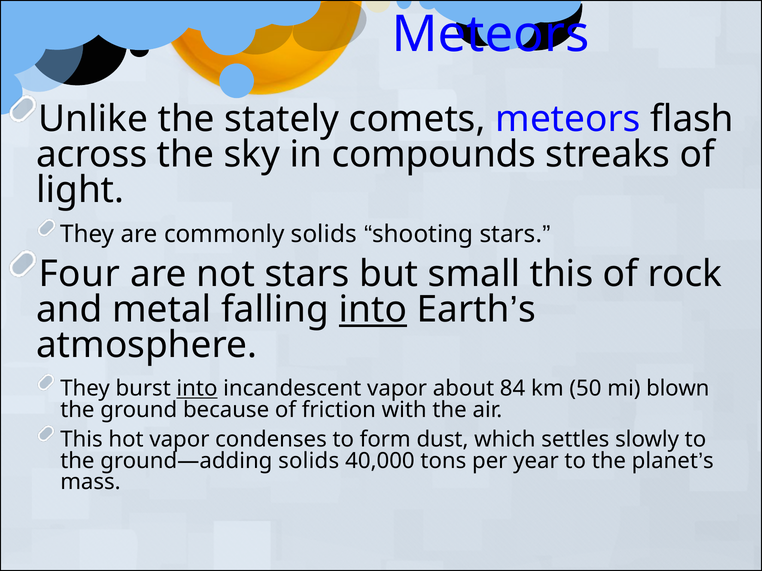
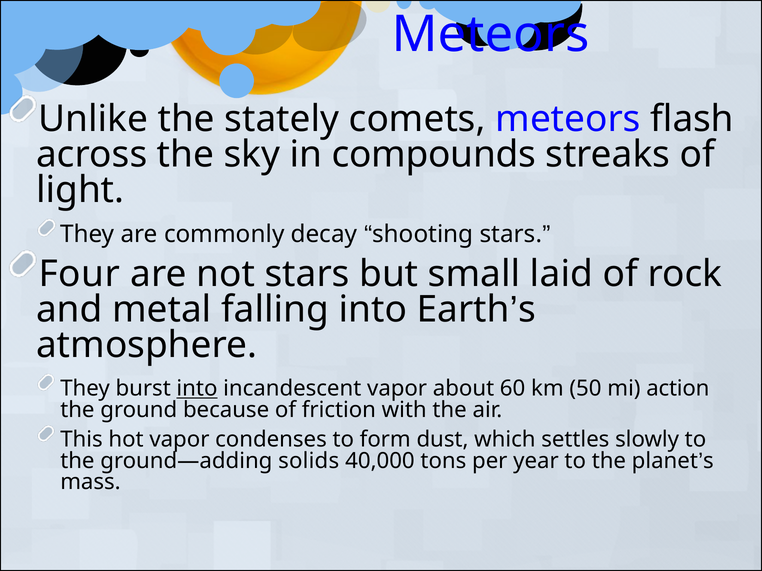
commonly solids: solids -> decay
small this: this -> laid
into at (373, 310) underline: present -> none
84: 84 -> 60
blown: blown -> action
